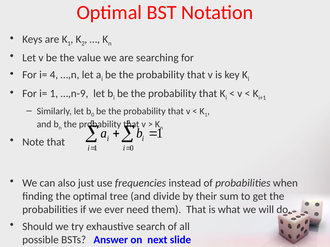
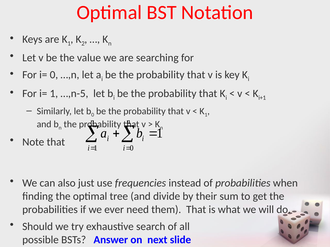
i= 4: 4 -> 0
…,n-9: …,n-9 -> …,n-5
